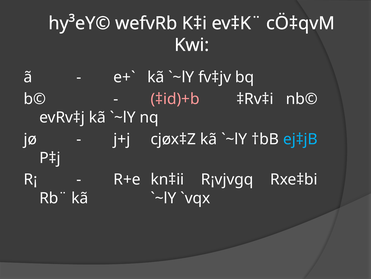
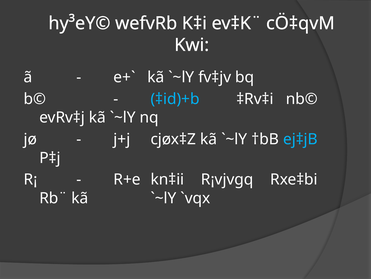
‡id)+b colour: pink -> light blue
